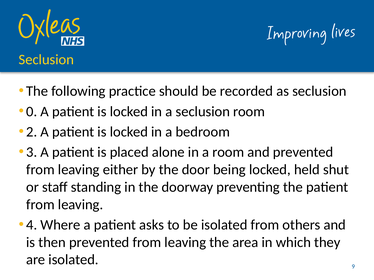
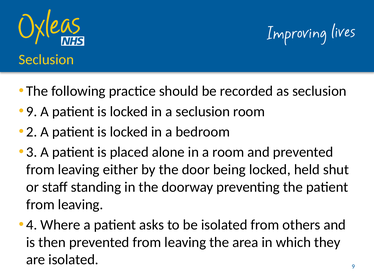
0 at (32, 112): 0 -> 9
